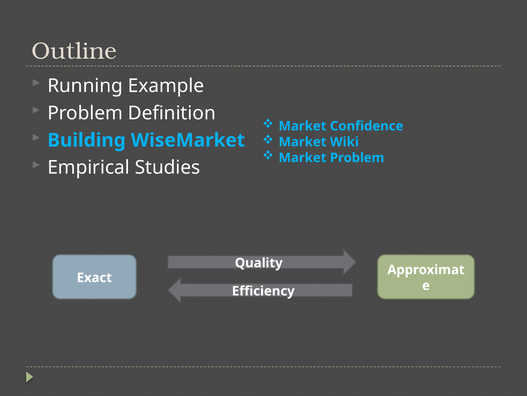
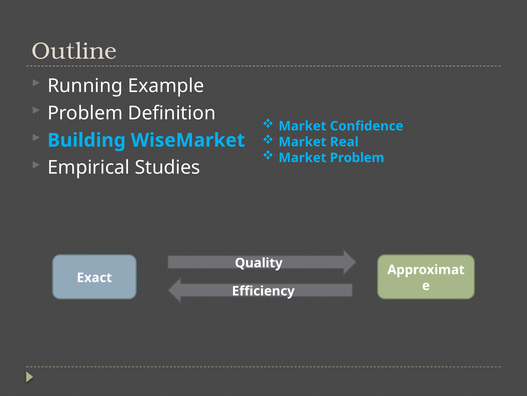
Wiki: Wiki -> Real
